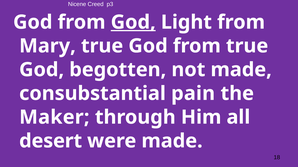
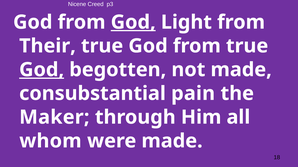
Mary: Mary -> Their
God at (42, 70) underline: none -> present
desert: desert -> whom
